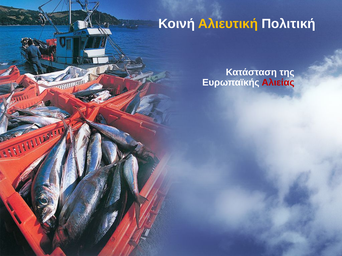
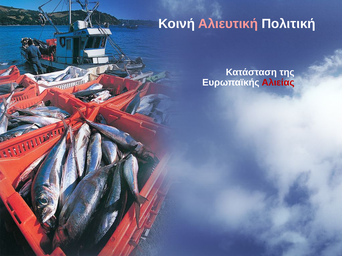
Αλιευτική colour: yellow -> pink
